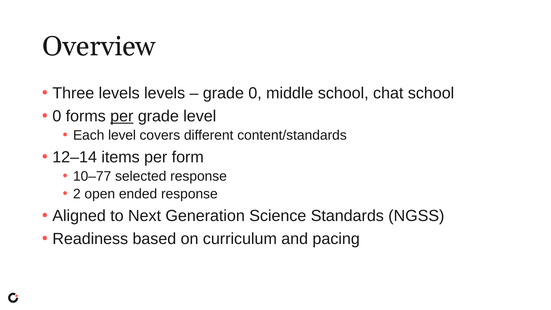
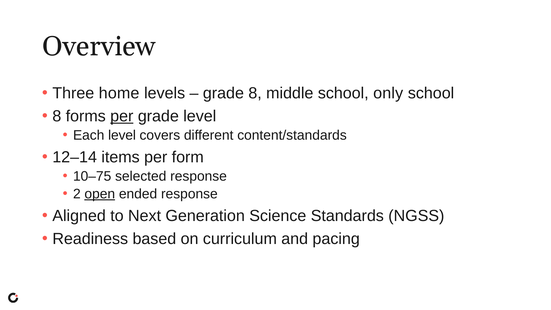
Three levels: levels -> home
grade 0: 0 -> 8
chat: chat -> only
0 at (57, 116): 0 -> 8
10–77: 10–77 -> 10–75
open underline: none -> present
